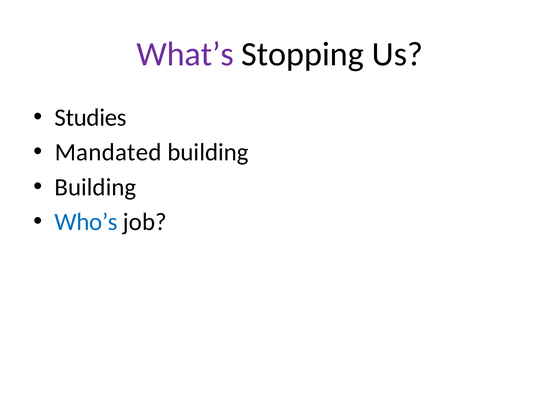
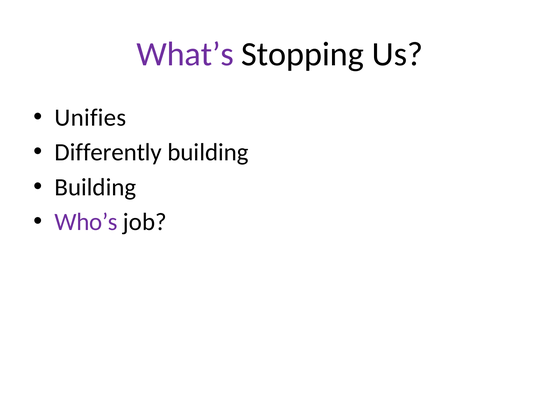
Studies: Studies -> Unifies
Mandated: Mandated -> Differently
Who’s colour: blue -> purple
